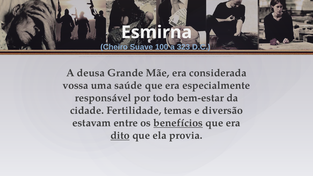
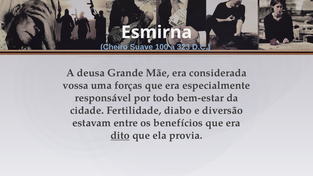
saúde: saúde -> forças
temas: temas -> diabo
benefícios underline: present -> none
